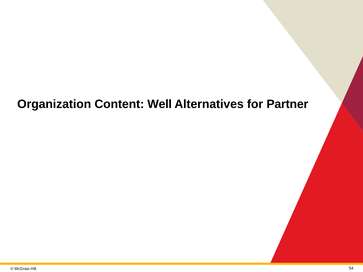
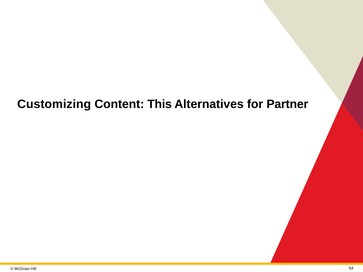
Organization: Organization -> Customizing
Well: Well -> This
